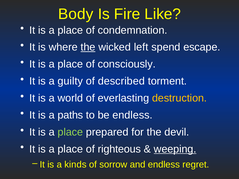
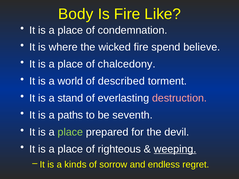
the at (88, 47) underline: present -> none
wicked left: left -> fire
escape: escape -> believe
consciously: consciously -> chalcedony
guilty: guilty -> world
world: world -> stand
destruction colour: yellow -> pink
be endless: endless -> seventh
